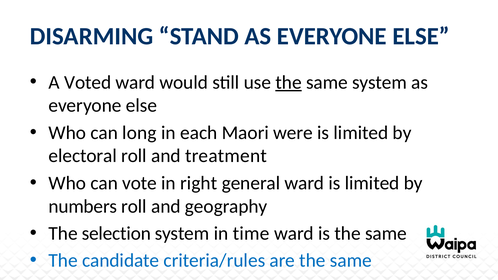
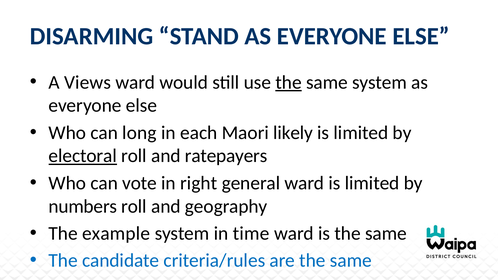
Voted: Voted -> Views
were: were -> likely
electoral underline: none -> present
treatment: treatment -> ratepayers
selection: selection -> example
